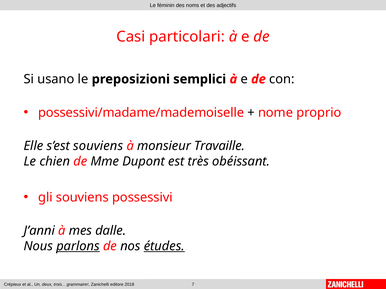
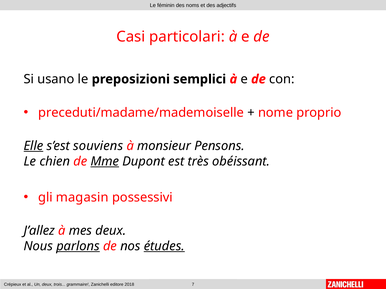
possessivi/madame/mademoiselle: possessivi/madame/mademoiselle -> preceduti/madame/mademoiselle
Elle underline: none -> present
Travaille: Travaille -> Pensons
Mme underline: none -> present
gli souviens: souviens -> magasin
J’anni: J’anni -> J’allez
mes dalle: dalle -> deux
